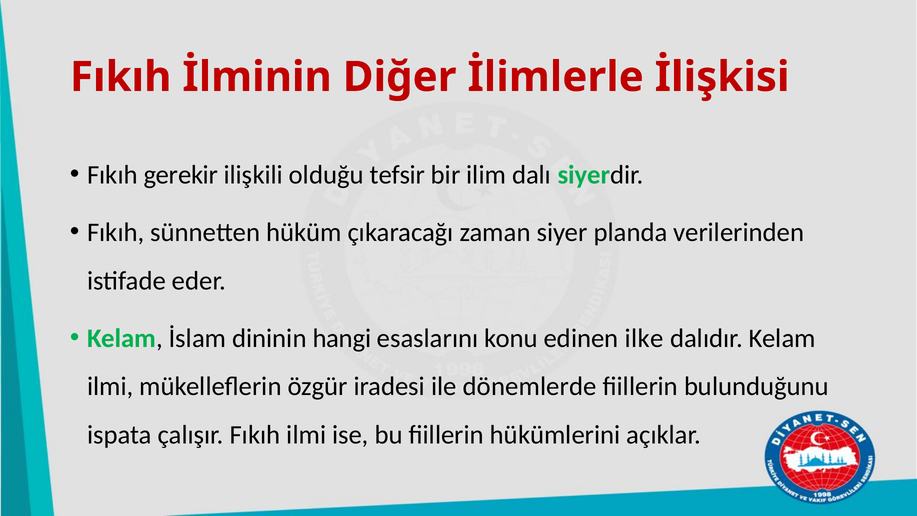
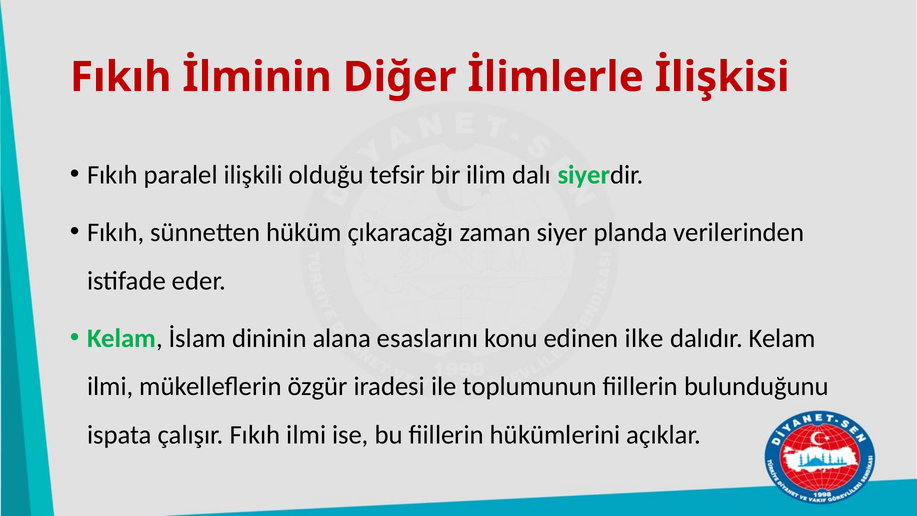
gerekir: gerekir -> paralel
hangi: hangi -> alana
dönemlerde: dönemlerde -> toplumunun
